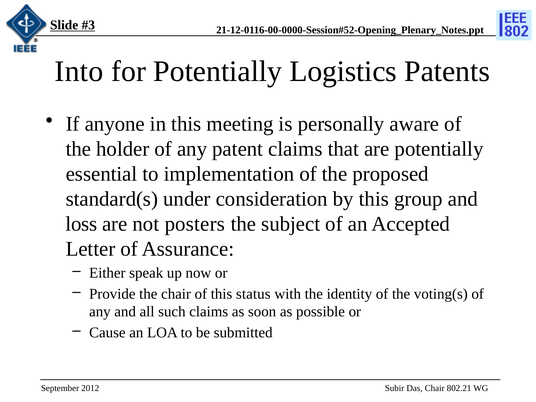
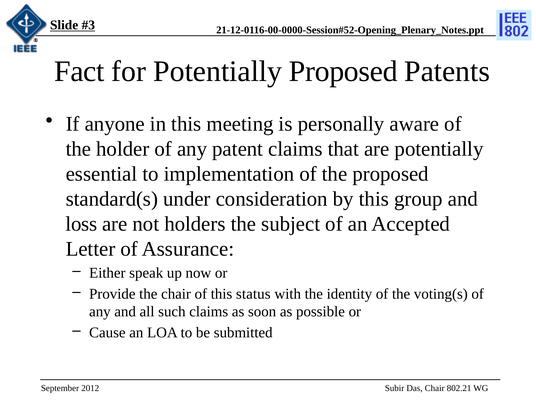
Into: Into -> Fact
Potentially Logistics: Logistics -> Proposed
posters: posters -> holders
